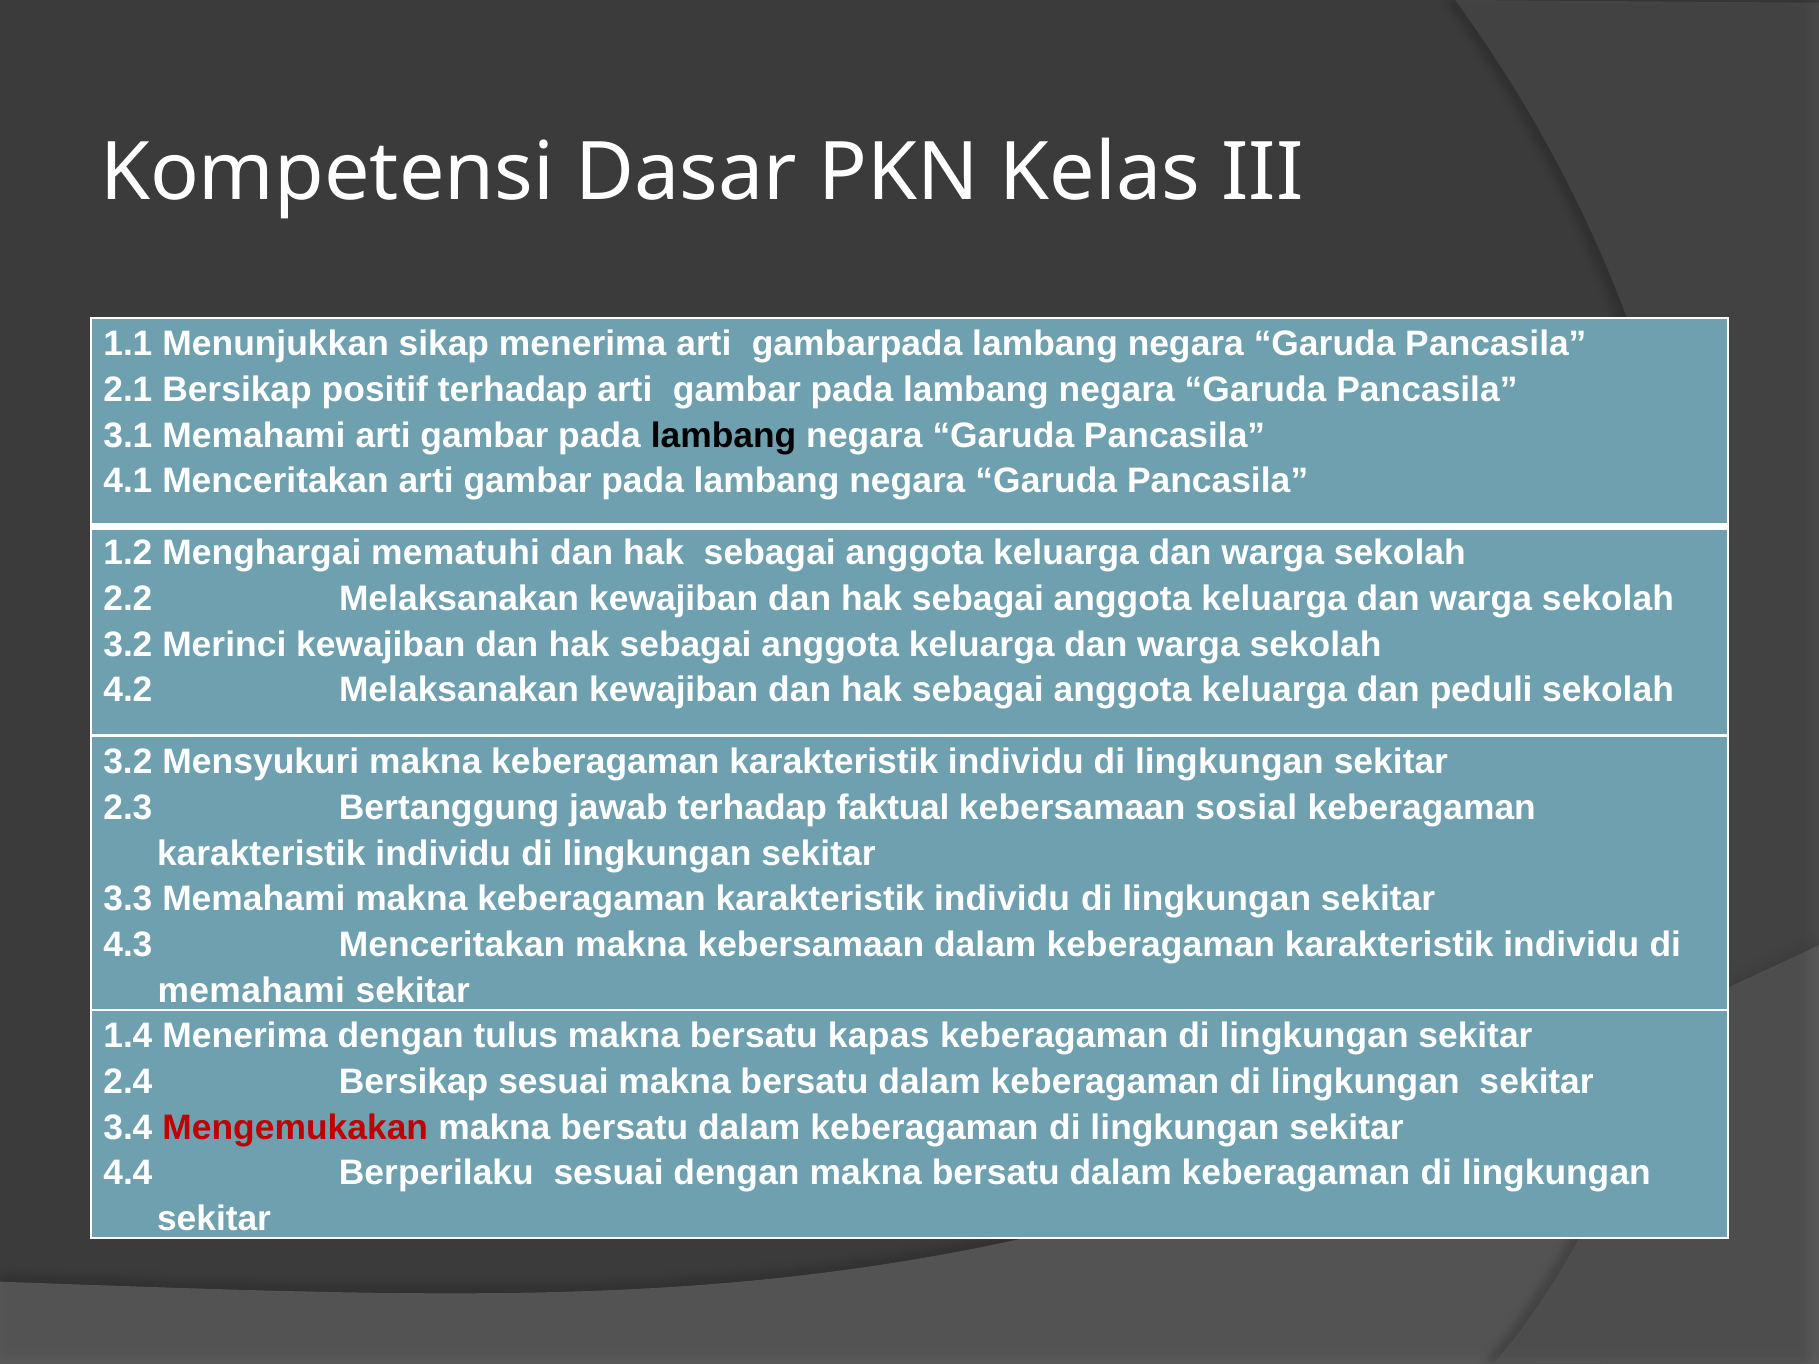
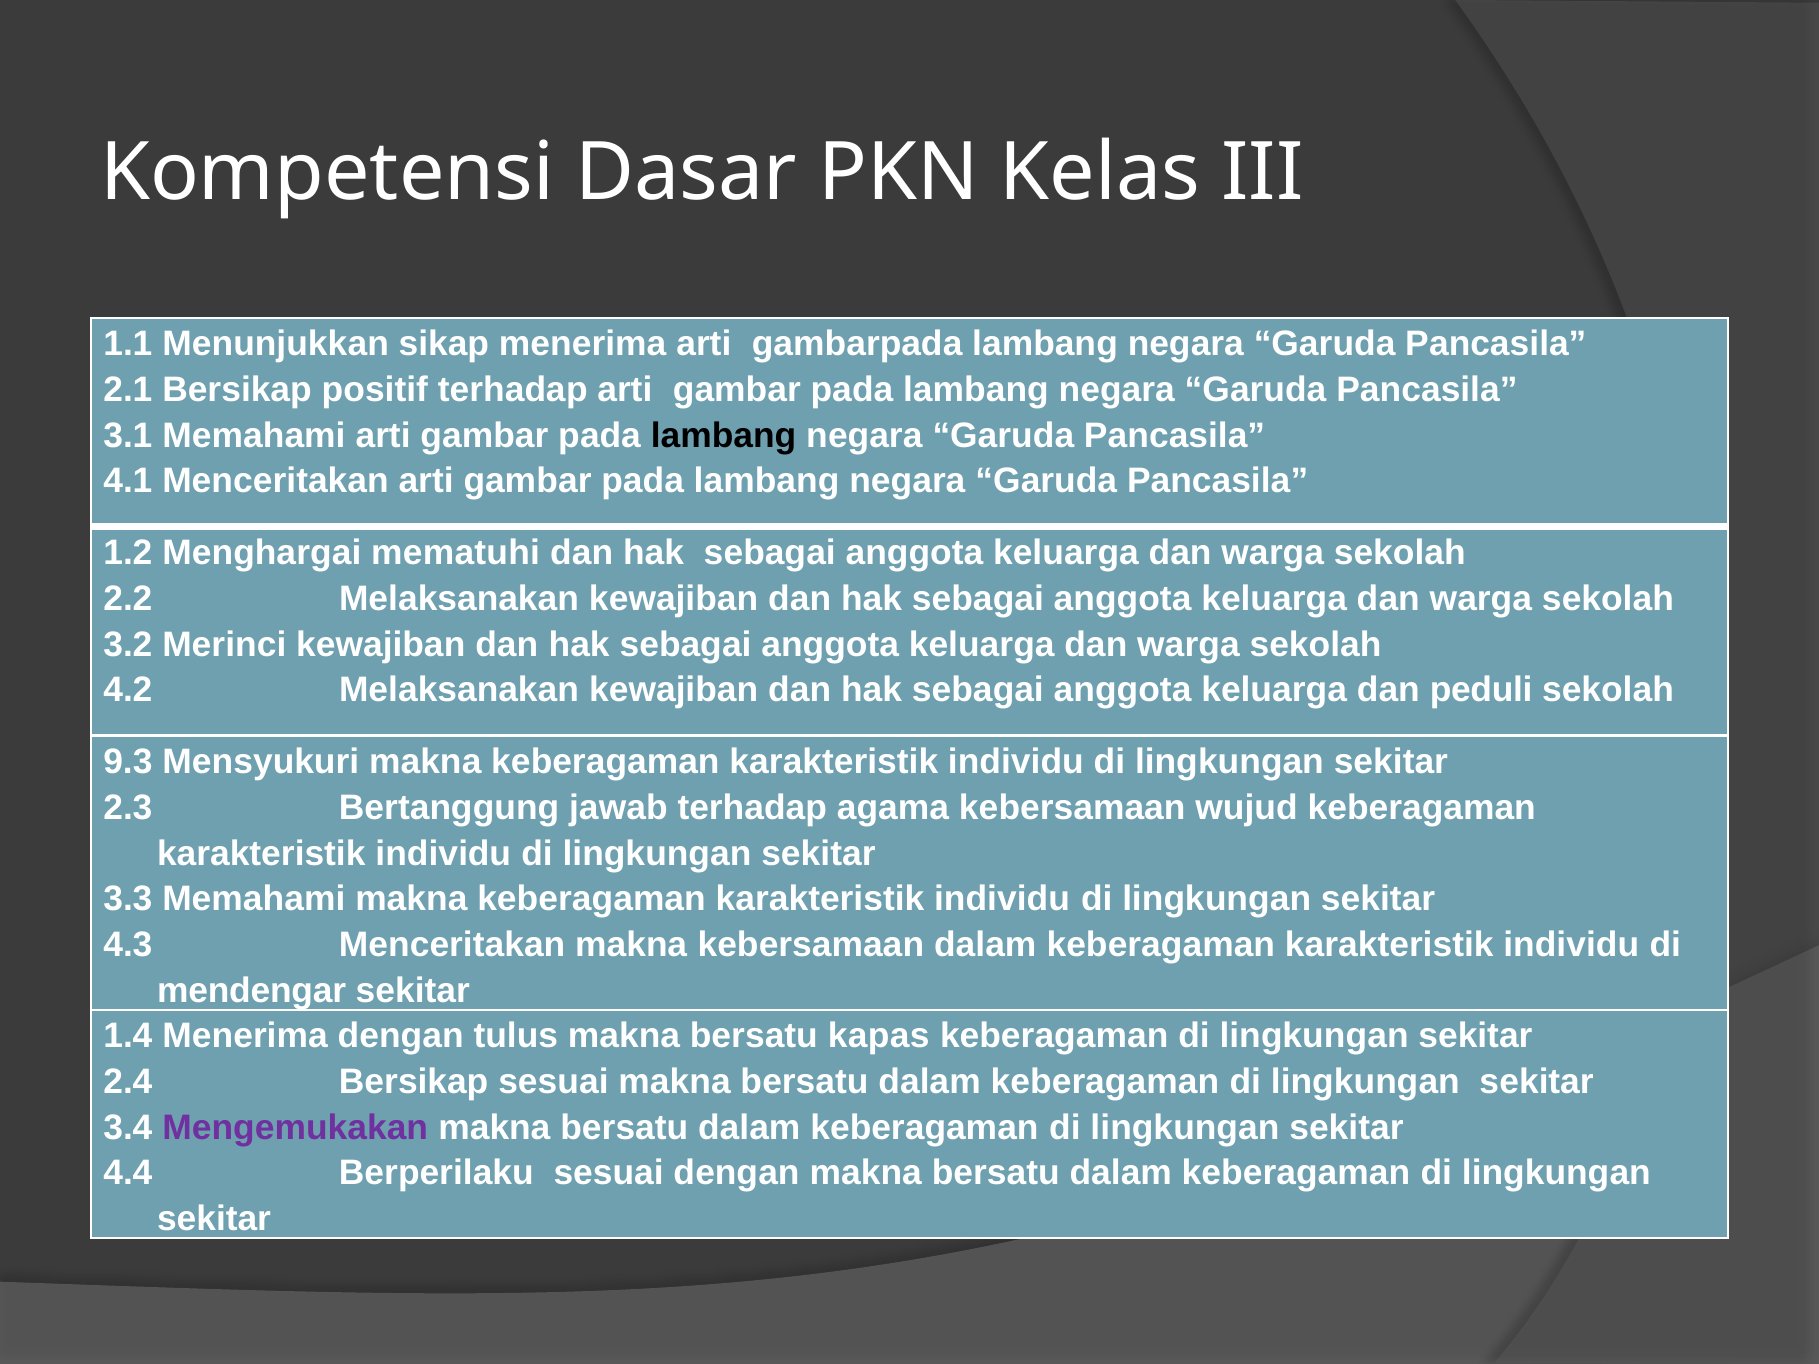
3.2 at (128, 762): 3.2 -> 9.3
faktual: faktual -> agama
sosial: sosial -> wujud
memahami at (251, 991): memahami -> mendengar
Mengemukakan colour: red -> purple
